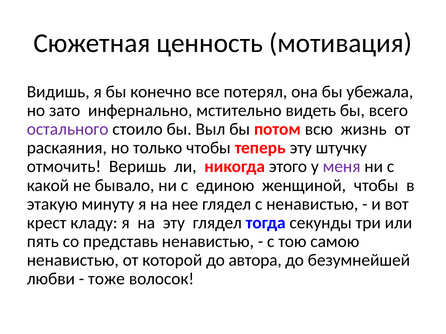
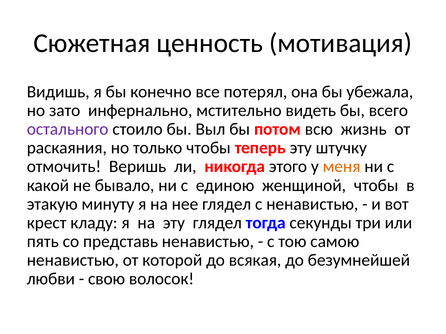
меня colour: purple -> orange
автора: автора -> всякая
тоже: тоже -> свою
